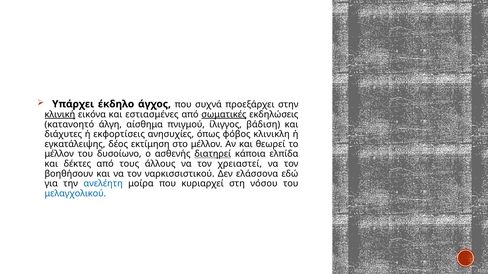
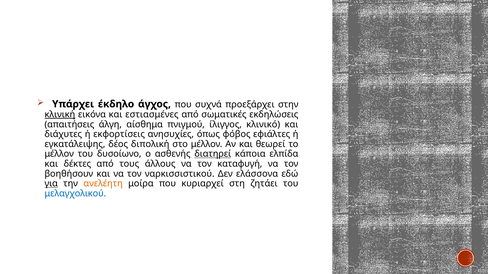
σωματικές underline: present -> none
κατανοητό: κατανοητό -> απαιτήσεις
βάδιση: βάδιση -> κλινικό
κλινικλη: κλινικλη -> εφιάλτες
εκτίμηση: εκτίμηση -> διπολική
χρειαστεί: χρειαστεί -> καταφυγή
για underline: none -> present
ανελέητη colour: blue -> orange
νόσου: νόσου -> ζητάει
